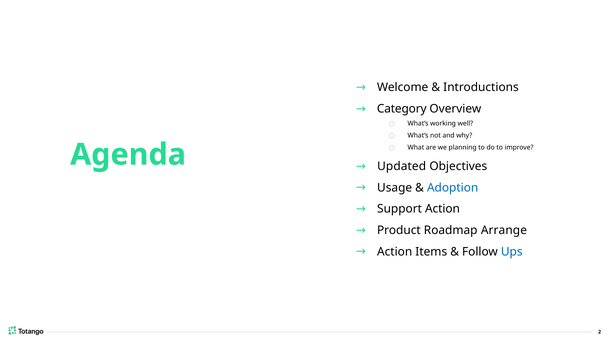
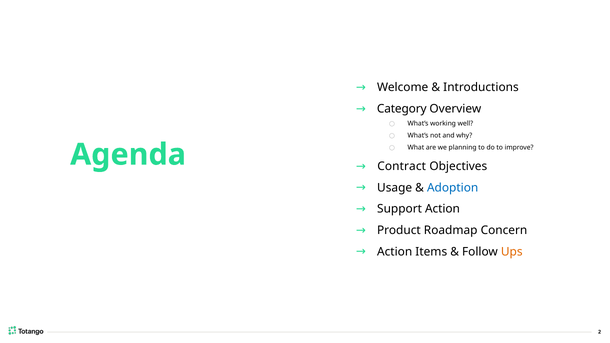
Updated: Updated -> Contract
Arrange: Arrange -> Concern
Ups colour: blue -> orange
